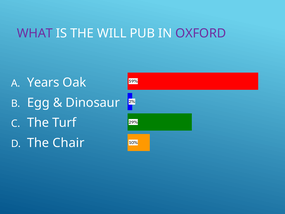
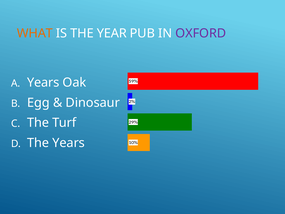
WHAT colour: purple -> orange
WILL: WILL -> YEAR
The Chair: Chair -> Years
